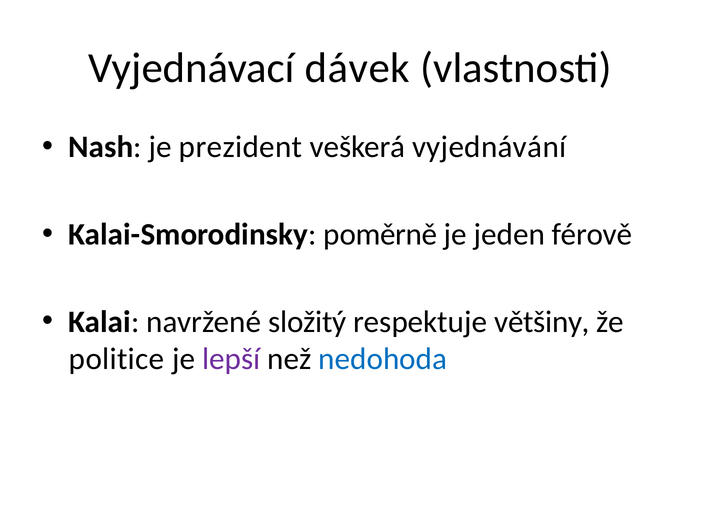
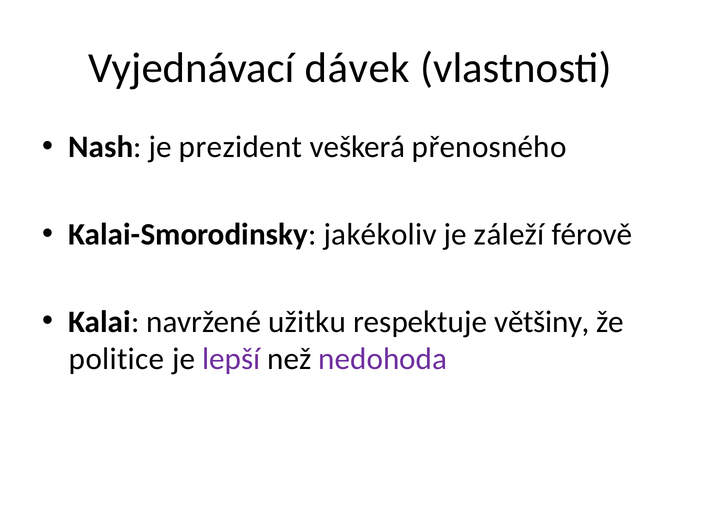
vyjednávání: vyjednávání -> přenosného
poměrně: poměrně -> jakékoliv
jeden: jeden -> záleží
složitý: složitý -> užitku
nedohoda colour: blue -> purple
